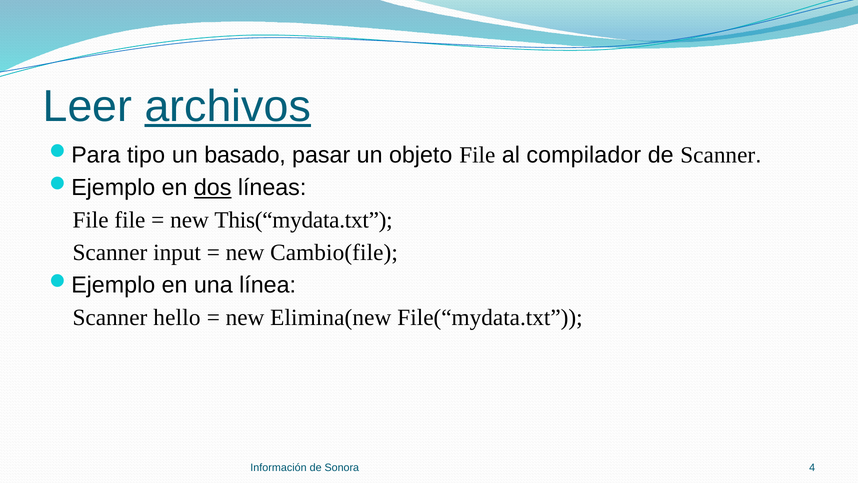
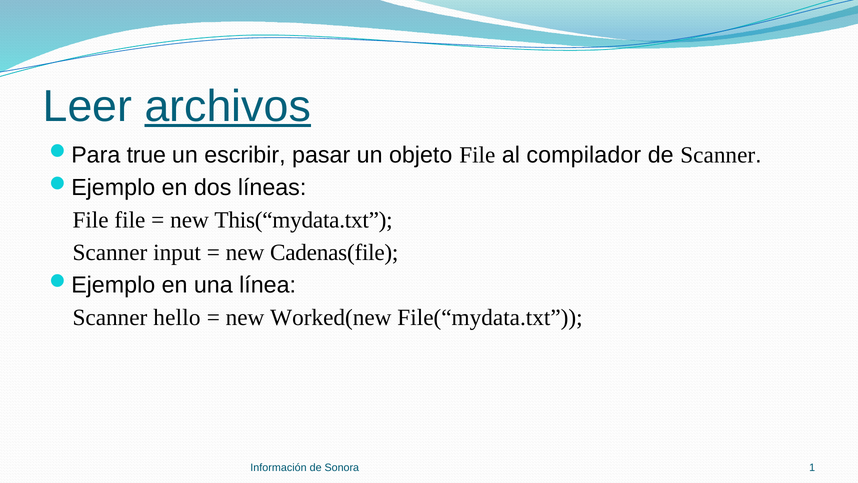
tipo: tipo -> true
basado: basado -> escribir
dos underline: present -> none
Cambio(file: Cambio(file -> Cadenas(file
Elimina(new: Elimina(new -> Worked(new
4: 4 -> 1
